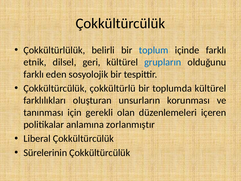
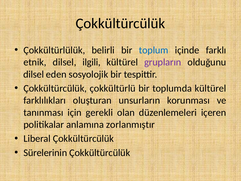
geri: geri -> ilgili
grupların colour: blue -> purple
farklı at (34, 74): farklı -> dilsel
